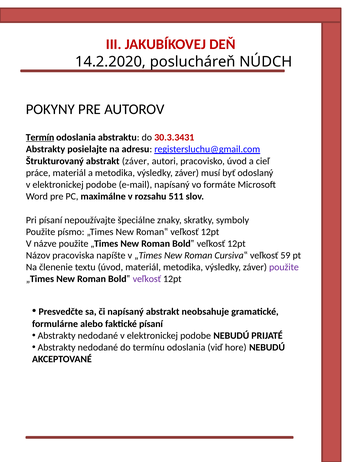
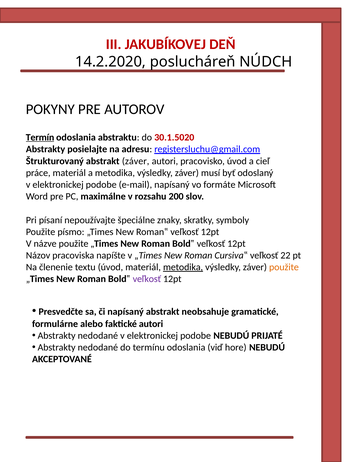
30.3.3431: 30.3.3431 -> 30.1.5020
511: 511 -> 200
59: 59 -> 22
metodika at (183, 268) underline: none -> present
použite at (284, 268) colour: purple -> orange
faktické písaní: písaní -> autori
